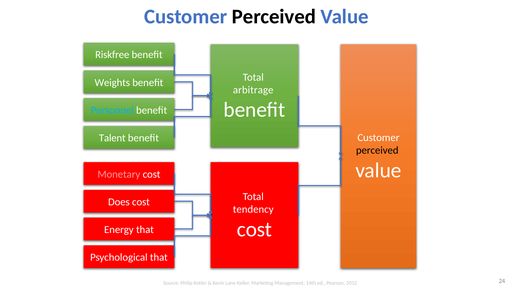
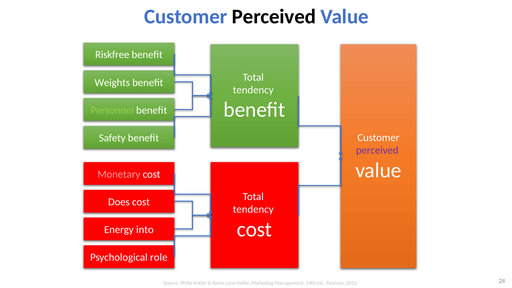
arbitrage at (253, 90): arbitrage -> tendency
Personnel colour: light blue -> light green
Talent: Talent -> Safety
perceived at (377, 150) colour: black -> purple
Energy that: that -> into
Psychological that: that -> role
